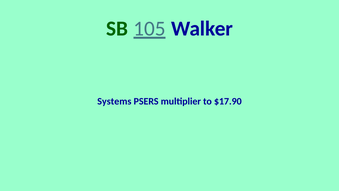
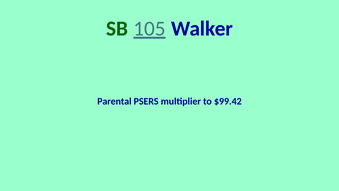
Systems: Systems -> Parental
$17.90: $17.90 -> $99.42
